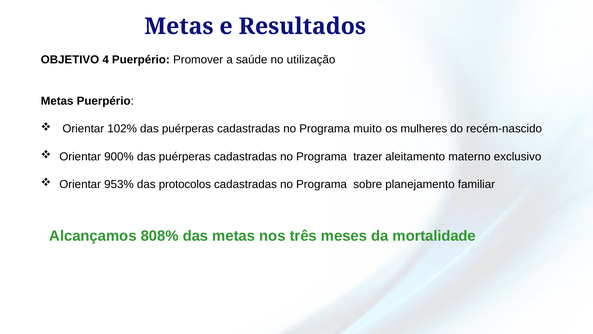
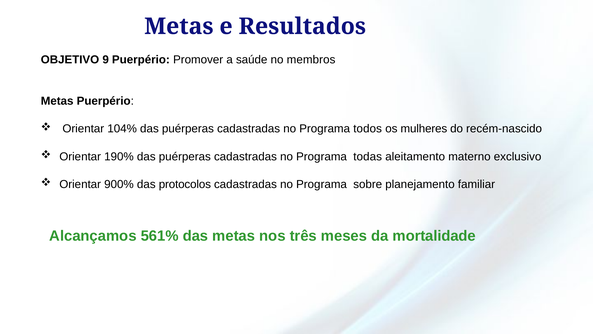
4: 4 -> 9
utilização: utilização -> membros
102%: 102% -> 104%
muito: muito -> todos
900%: 900% -> 190%
trazer: trazer -> todas
953%: 953% -> 900%
808%: 808% -> 561%
